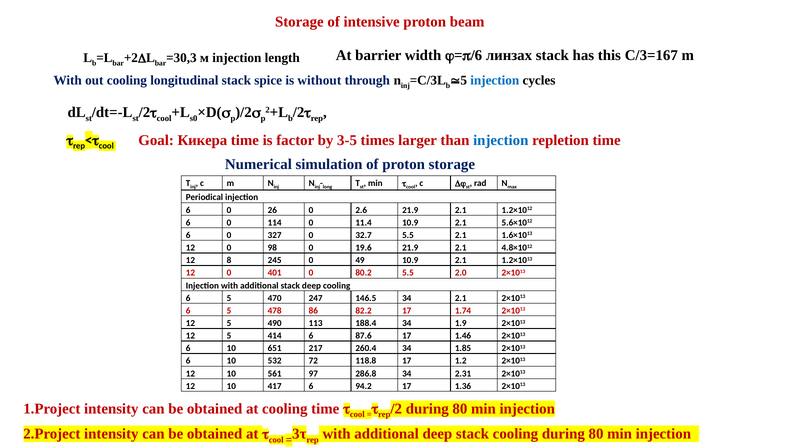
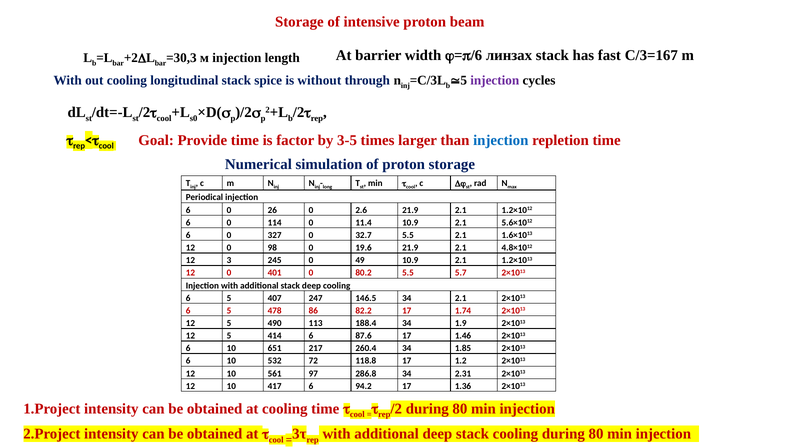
this: this -> fast
injection at (495, 80) colour: blue -> purple
Кикера: Кикера -> Provide
8: 8 -> 3
2.0: 2.0 -> 5.7
470: 470 -> 407
